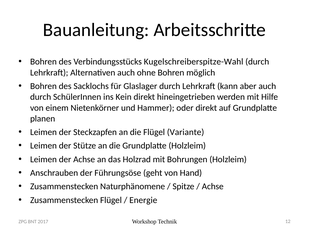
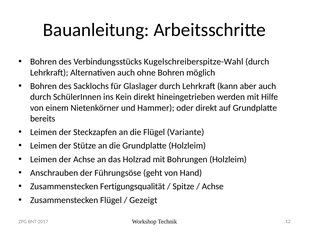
planen: planen -> bereits
Naturphänomene: Naturphänomene -> Fertigungsqualität
Energie: Energie -> Gezeigt
